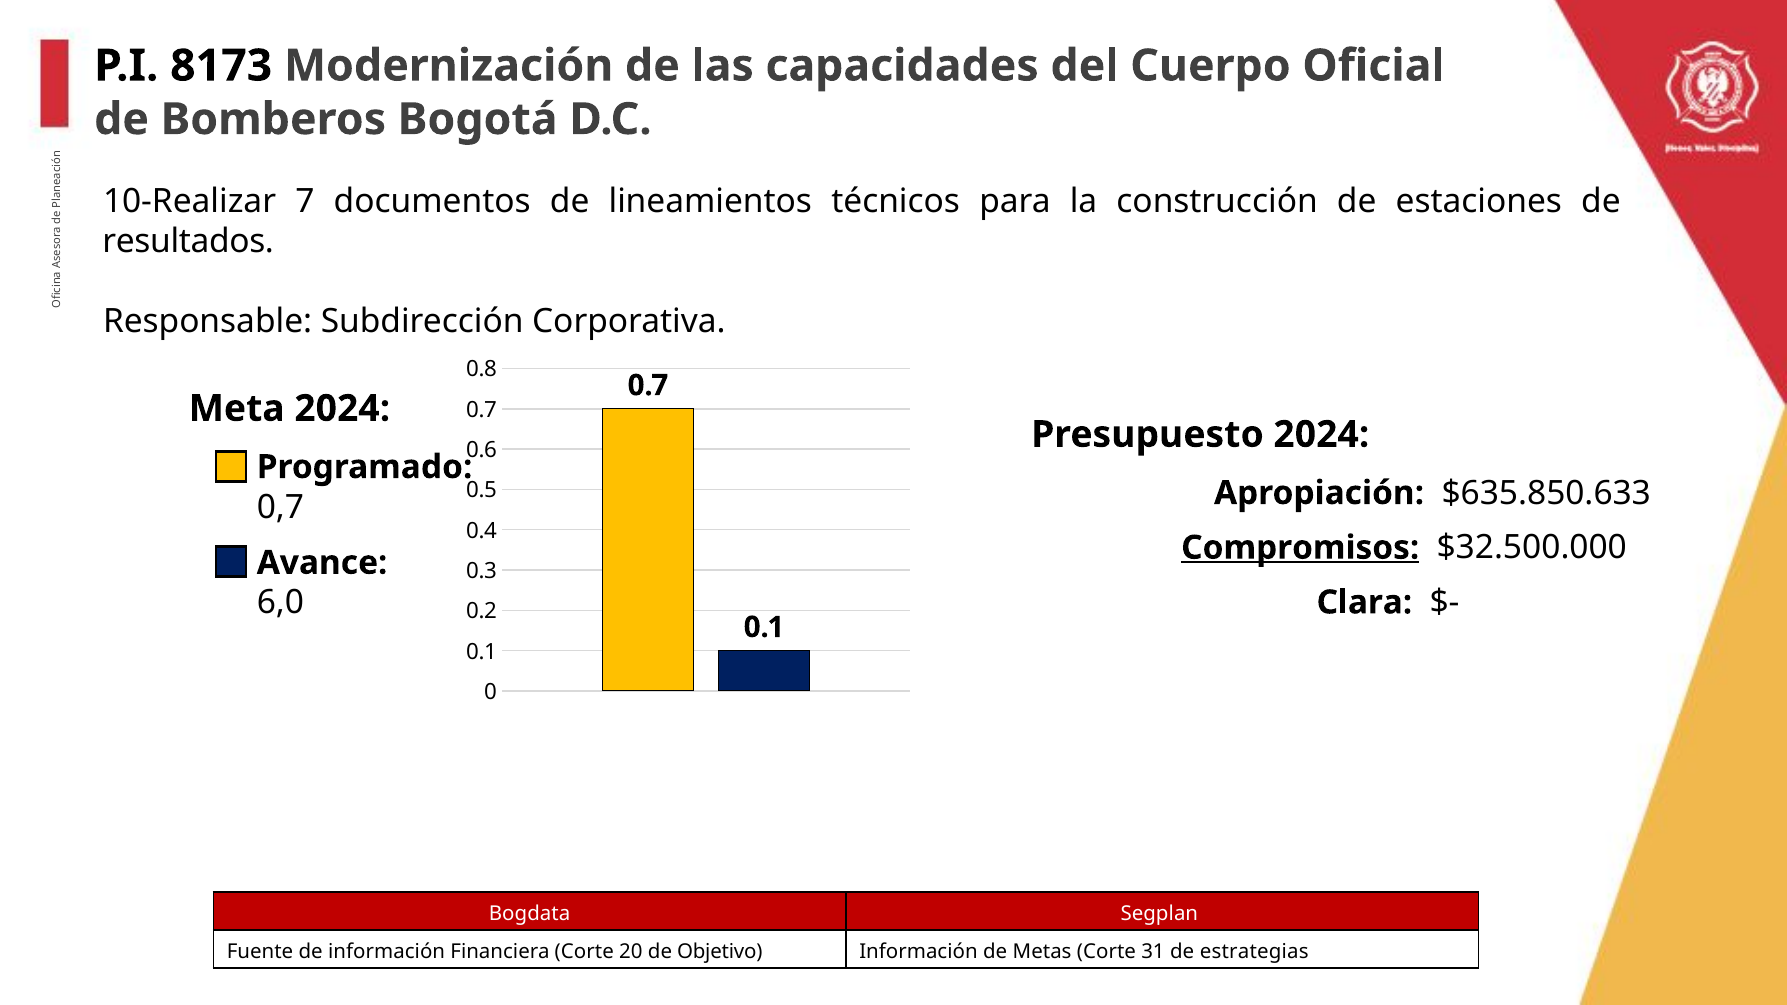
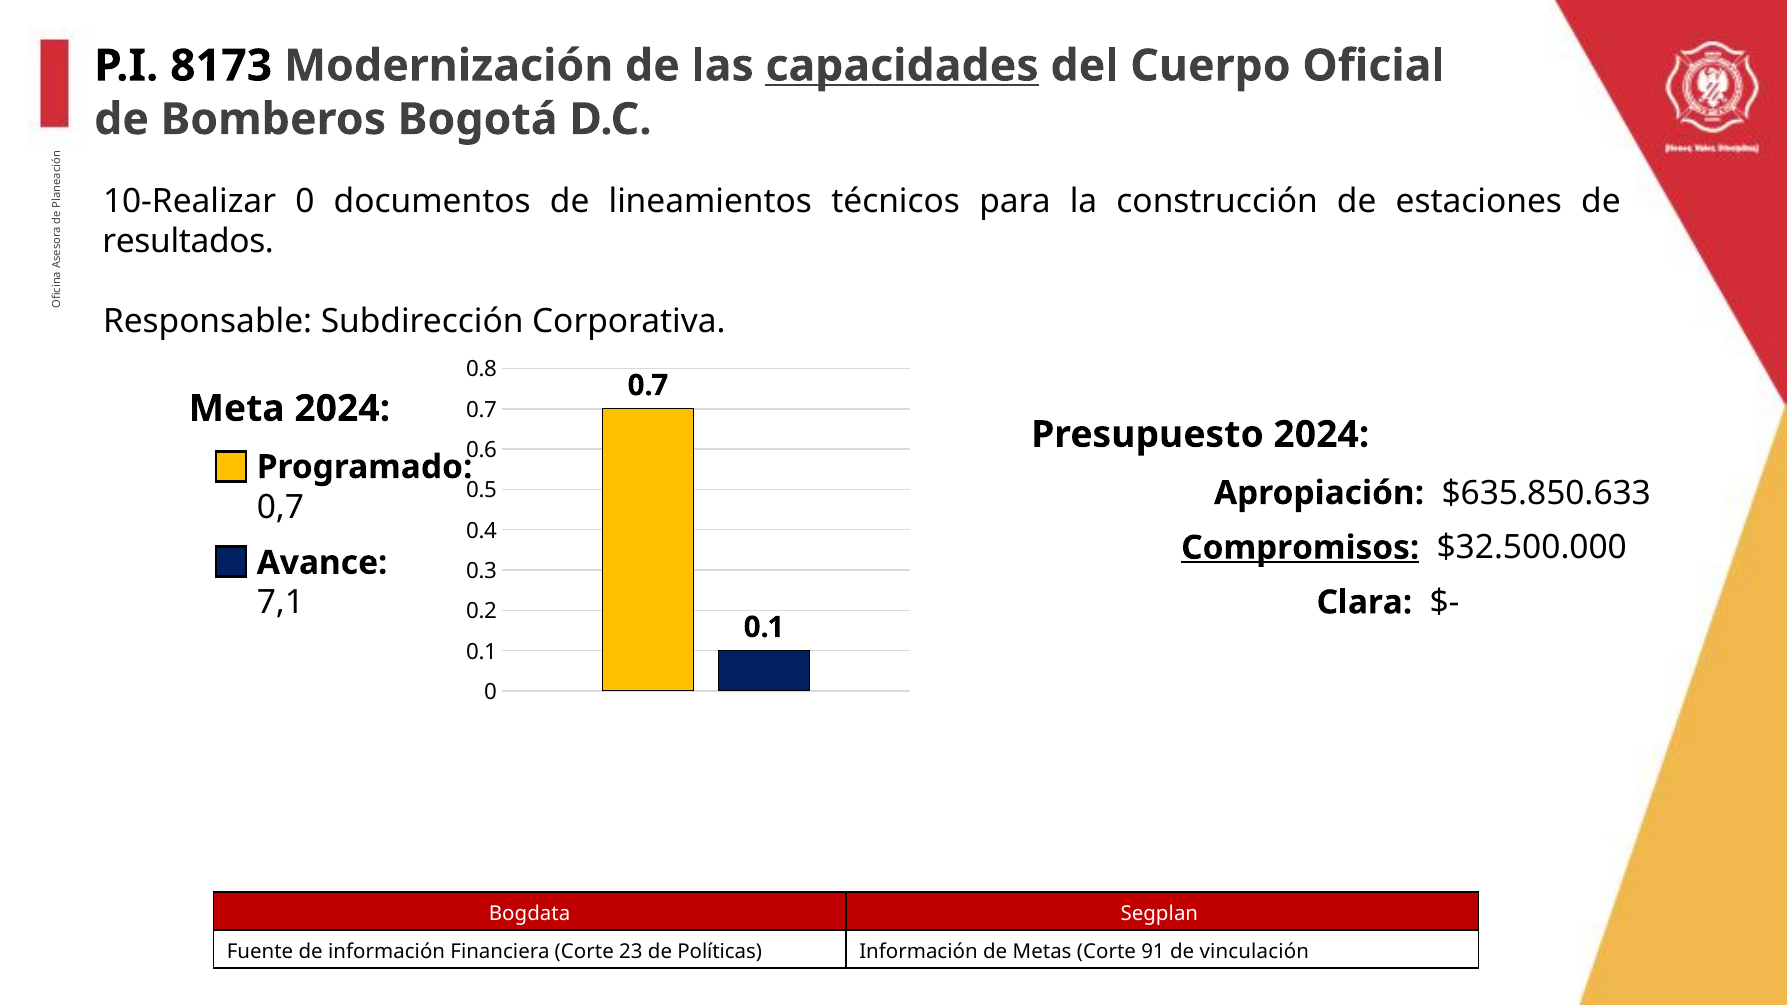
capacidades underline: none -> present
10-Realizar 7: 7 -> 0
6,0: 6,0 -> 7,1
20: 20 -> 23
Objetivo: Objetivo -> Políticas
31: 31 -> 91
estrategias: estrategias -> vinculación
